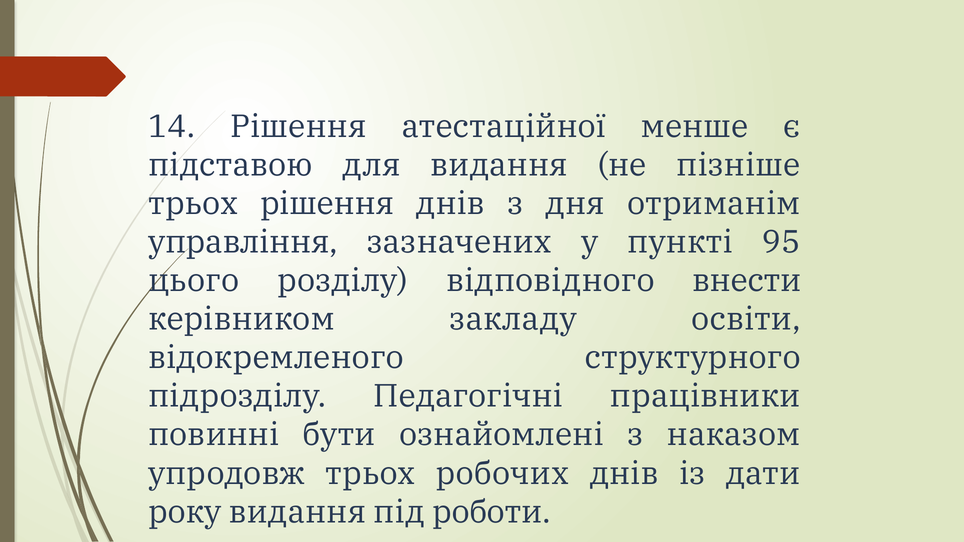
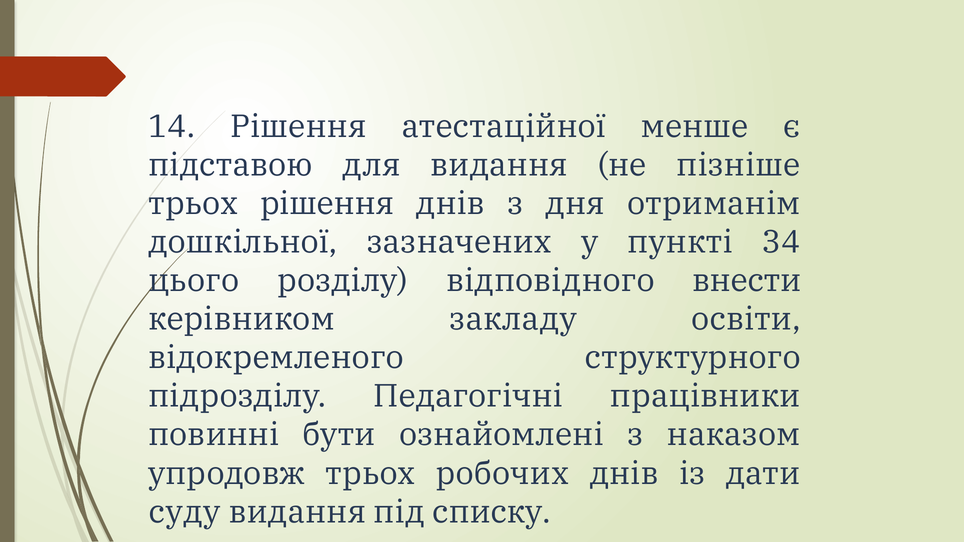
управління: управління -> дошкільної
95: 95 -> 34
року: року -> суду
роботи: роботи -> списку
